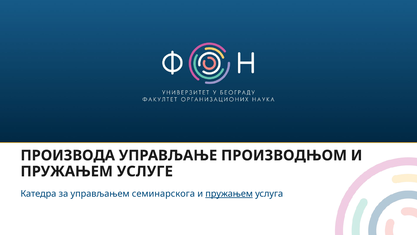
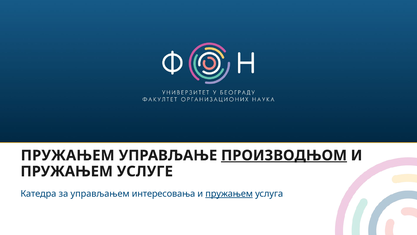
ПРОИЗВОДА at (68, 155): ПРОИЗВОДА -> ПРУЖАЊЕМ
ПРОИЗВОДЊОМ underline: none -> present
семинарскога: семинарскога -> интересовања
